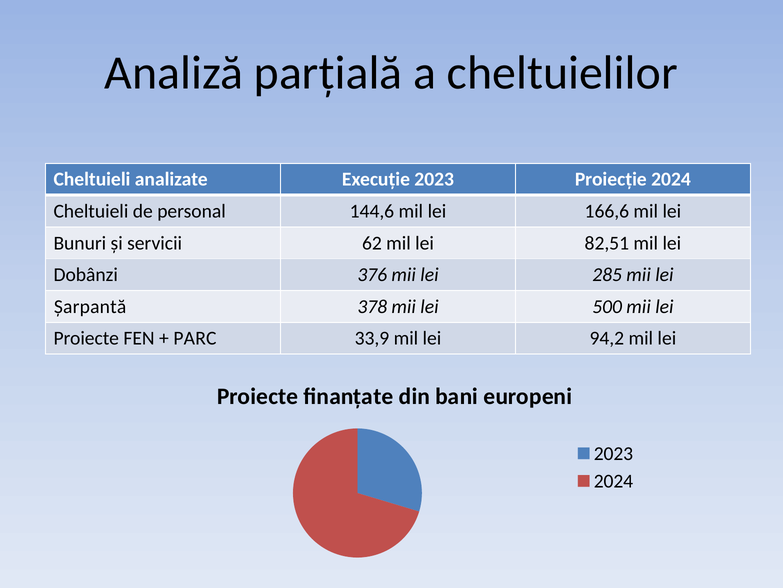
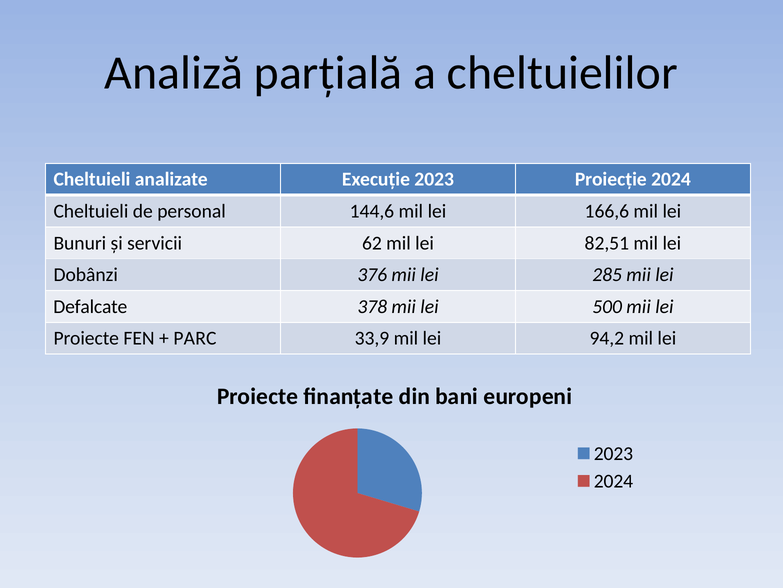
Șarpantă: Șarpantă -> Defalcate
